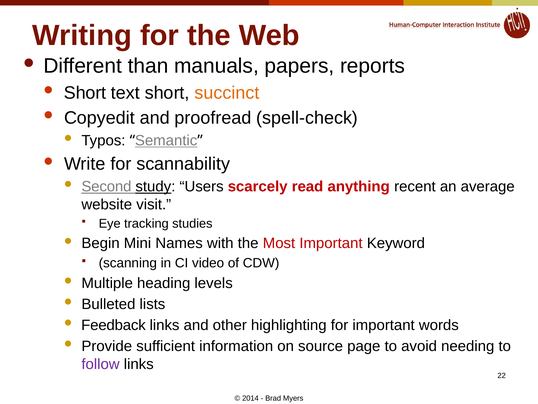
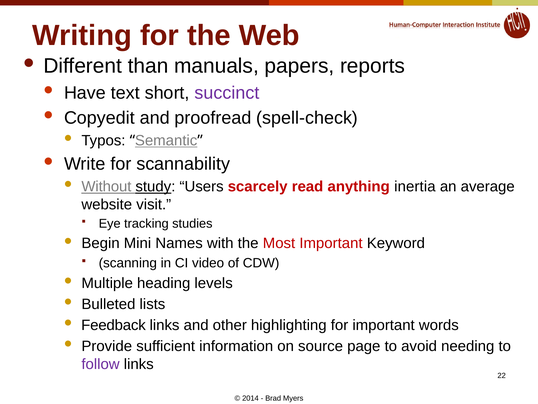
Short at (85, 93): Short -> Have
succinct colour: orange -> purple
Second: Second -> Without
recent: recent -> inertia
